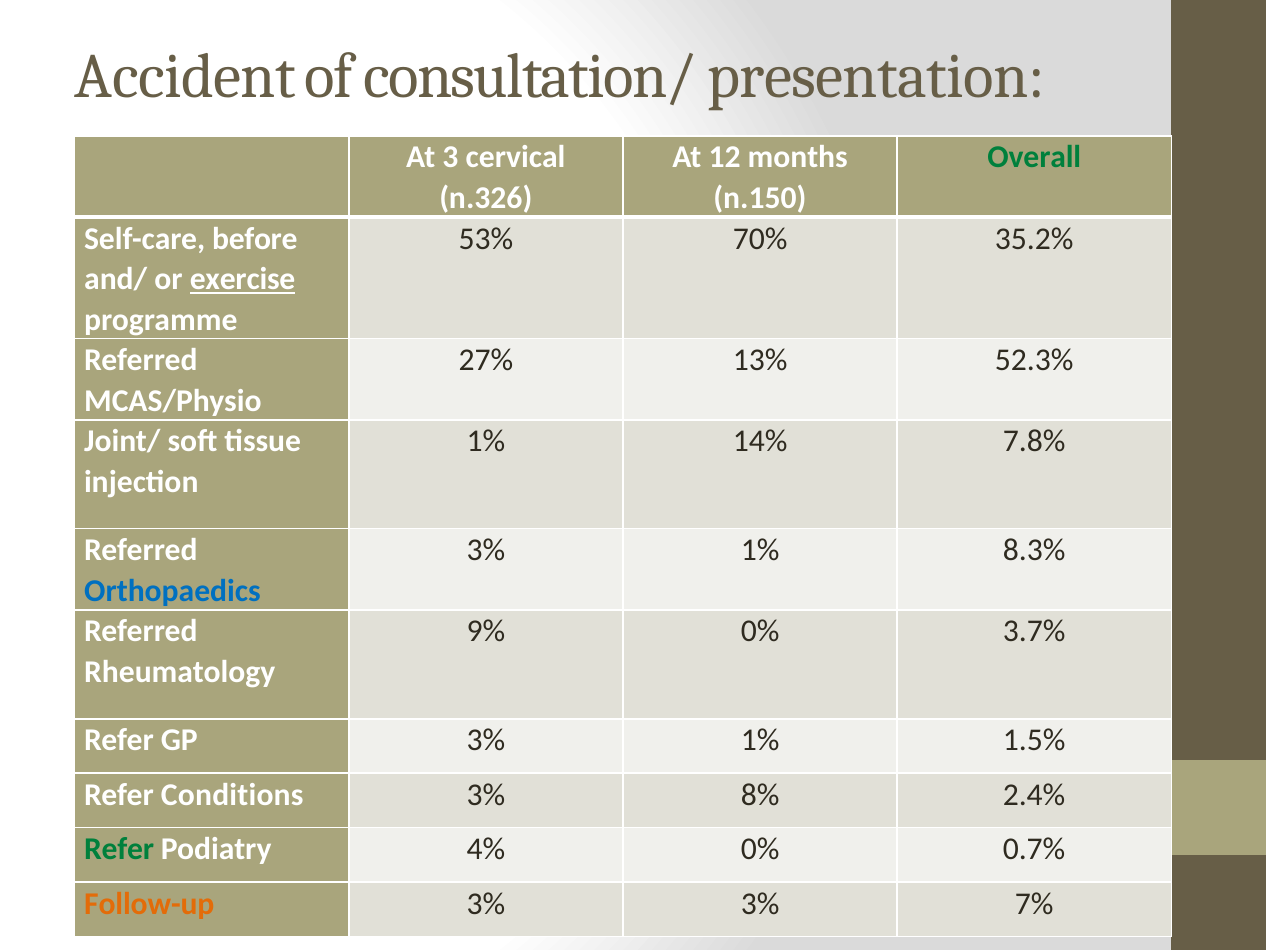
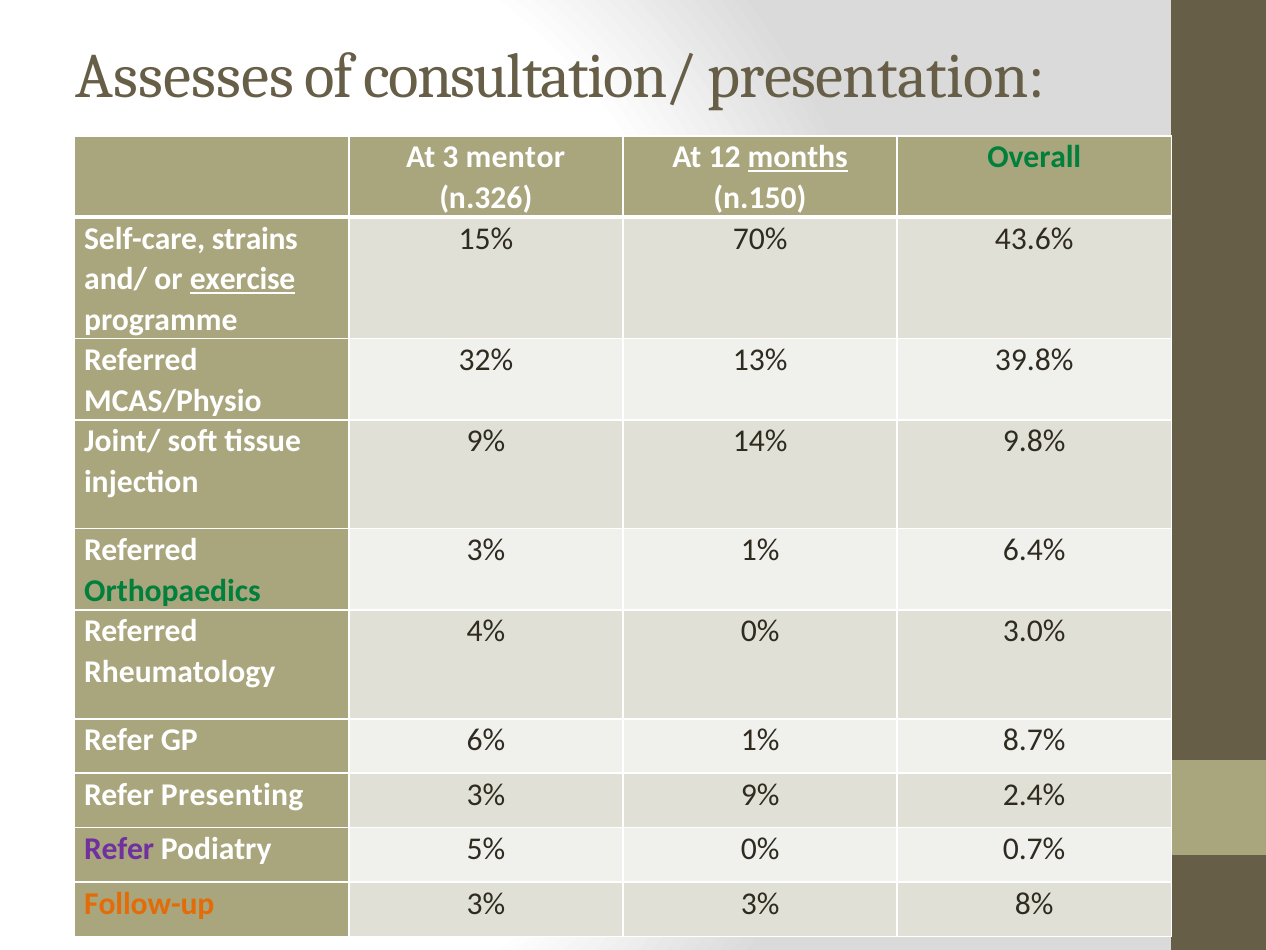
Accident: Accident -> Assesses
cervical: cervical -> mentor
months underline: none -> present
before: before -> strains
53%: 53% -> 15%
35.2%: 35.2% -> 43.6%
27%: 27% -> 32%
52.3%: 52.3% -> 39.8%
1% at (486, 441): 1% -> 9%
7.8%: 7.8% -> 9.8%
8.3%: 8.3% -> 6.4%
Orthopaedics colour: blue -> green
9%: 9% -> 4%
3.7%: 3.7% -> 3.0%
GP 3%: 3% -> 6%
1.5%: 1.5% -> 8.7%
Conditions: Conditions -> Presenting
3% 8%: 8% -> 9%
Refer at (119, 849) colour: green -> purple
4%: 4% -> 5%
7%: 7% -> 8%
